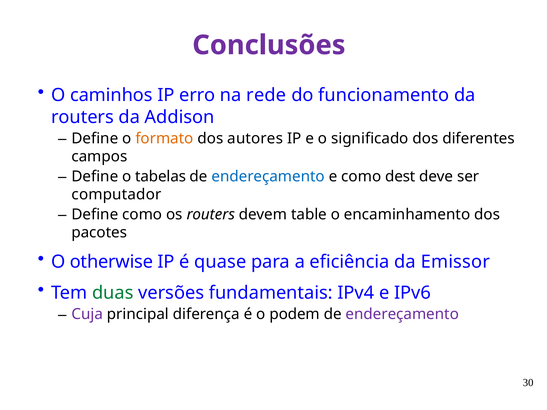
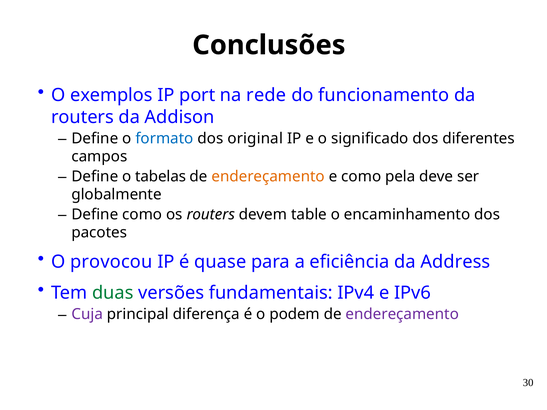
Conclusões colour: purple -> black
caminhos: caminhos -> exemplos
erro: erro -> port
formato colour: orange -> blue
autores: autores -> original
endereçamento at (268, 176) colour: blue -> orange
dest: dest -> pela
computador: computador -> globalmente
otherwise: otherwise -> provocou
Emissor: Emissor -> Address
